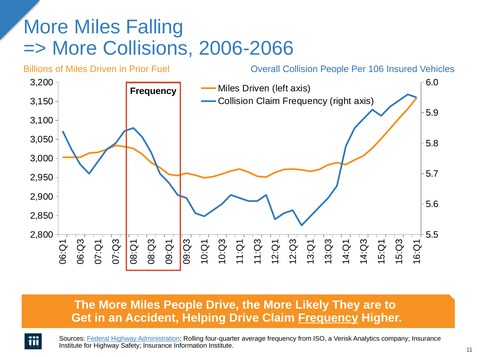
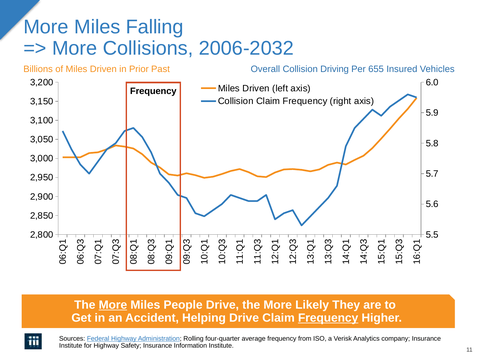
2006-2066: 2006-2066 -> 2006-2032
Fuel: Fuel -> Past
Collision People: People -> Driving
106: 106 -> 655
More at (113, 306) underline: none -> present
